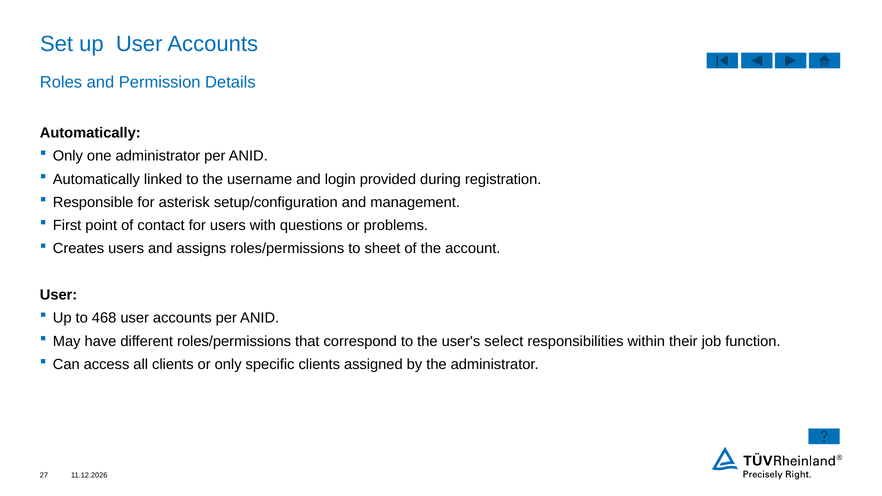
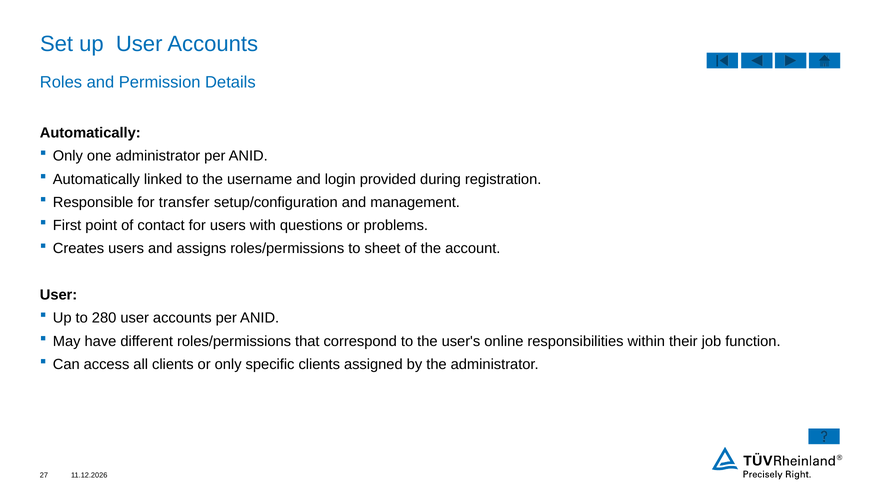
asterisk: asterisk -> transfer
468: 468 -> 280
select: select -> online
